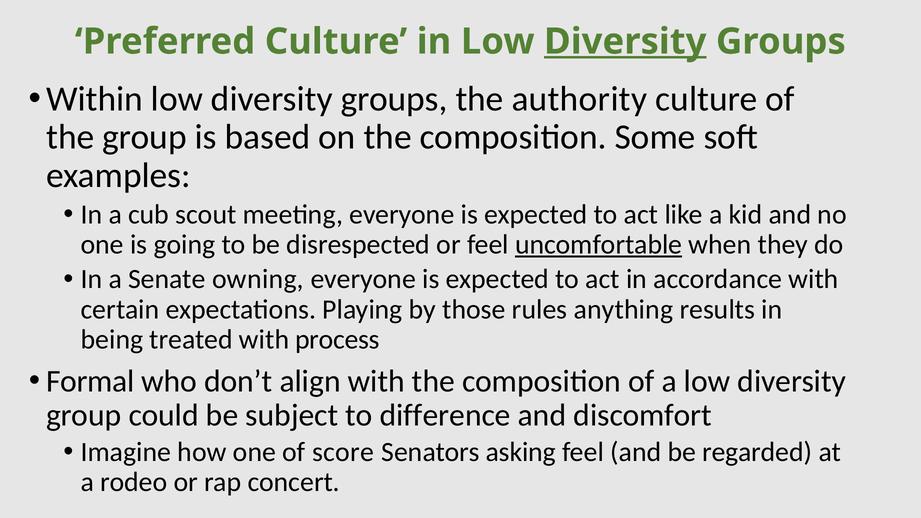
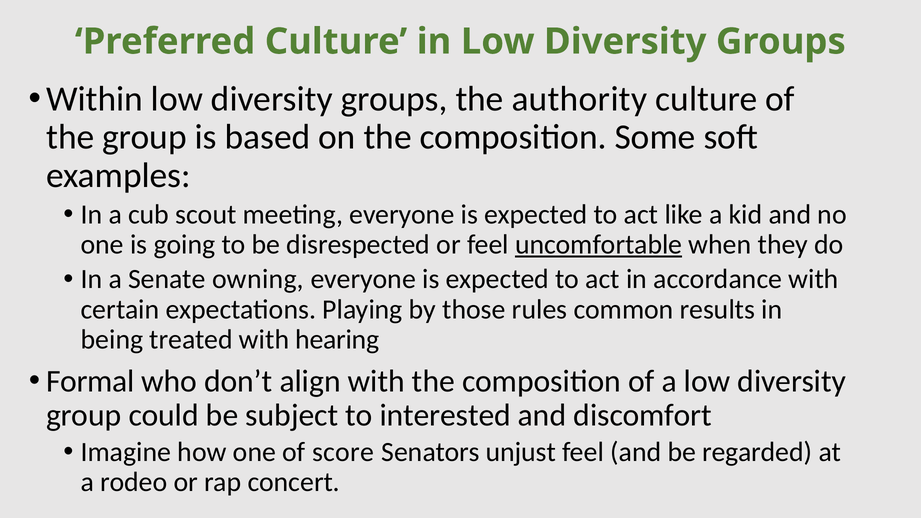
Diversity at (625, 42) underline: present -> none
anything: anything -> common
process: process -> hearing
difference: difference -> interested
asking: asking -> unjust
